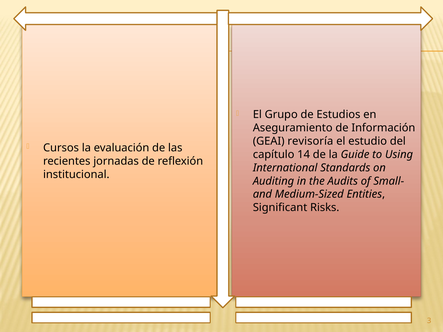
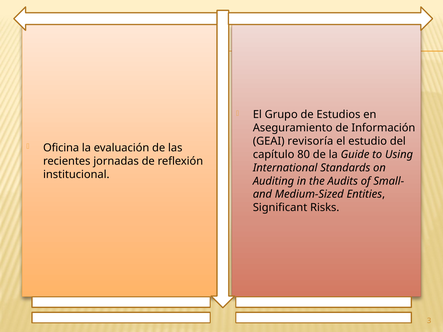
Cursos: Cursos -> Oficina
14: 14 -> 80
